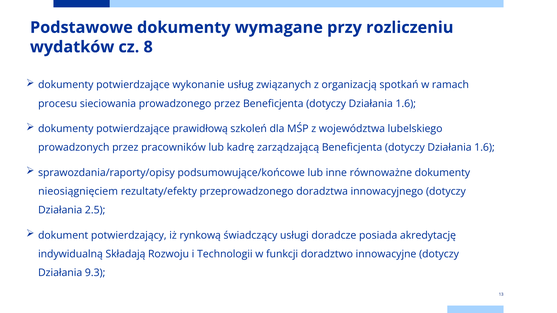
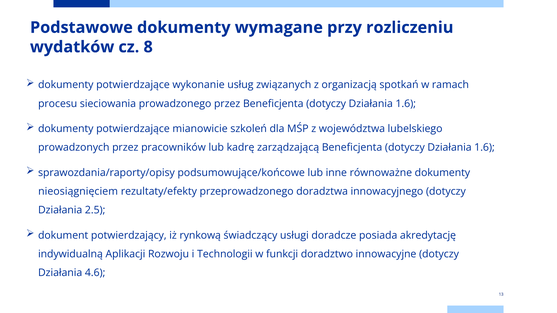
prawidłową: prawidłową -> mianowicie
Składają: Składają -> Aplikacji
9.3: 9.3 -> 4.6
